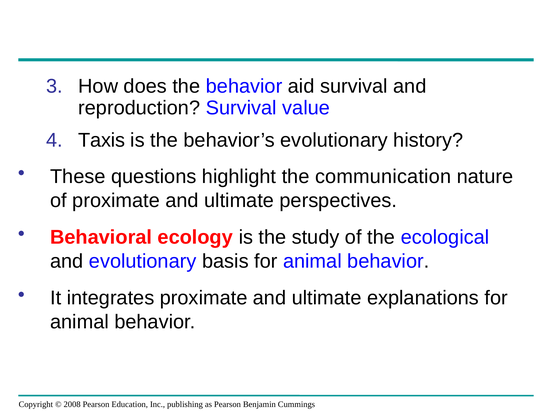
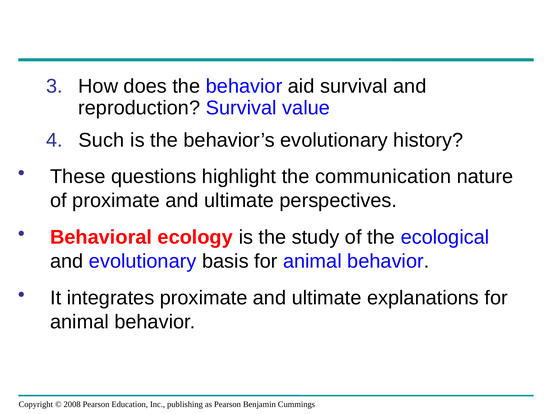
Taxis: Taxis -> Such
